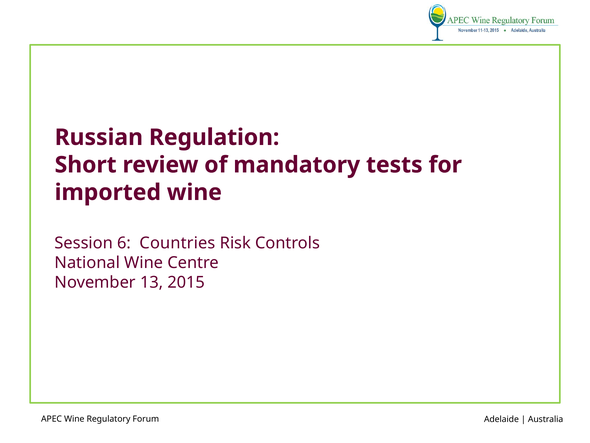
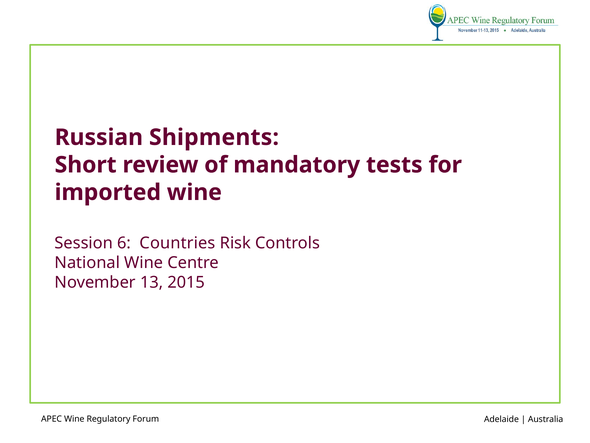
Regulation: Regulation -> Shipments
